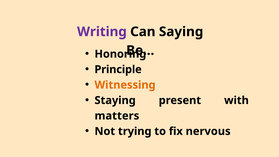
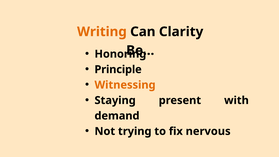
Writing colour: purple -> orange
Saying: Saying -> Clarity
matters: matters -> demand
